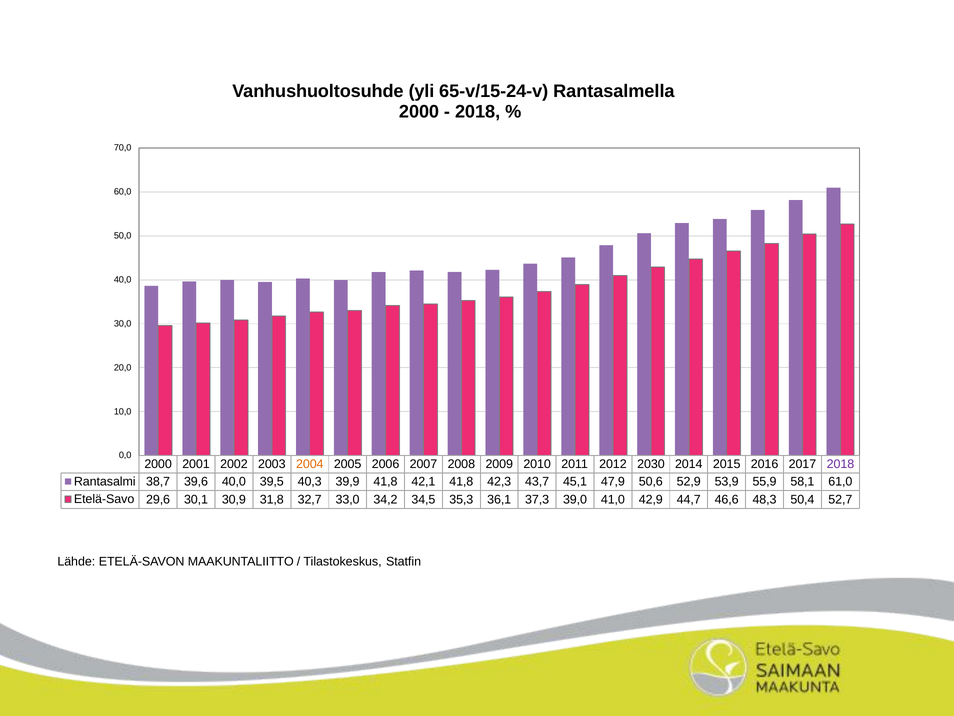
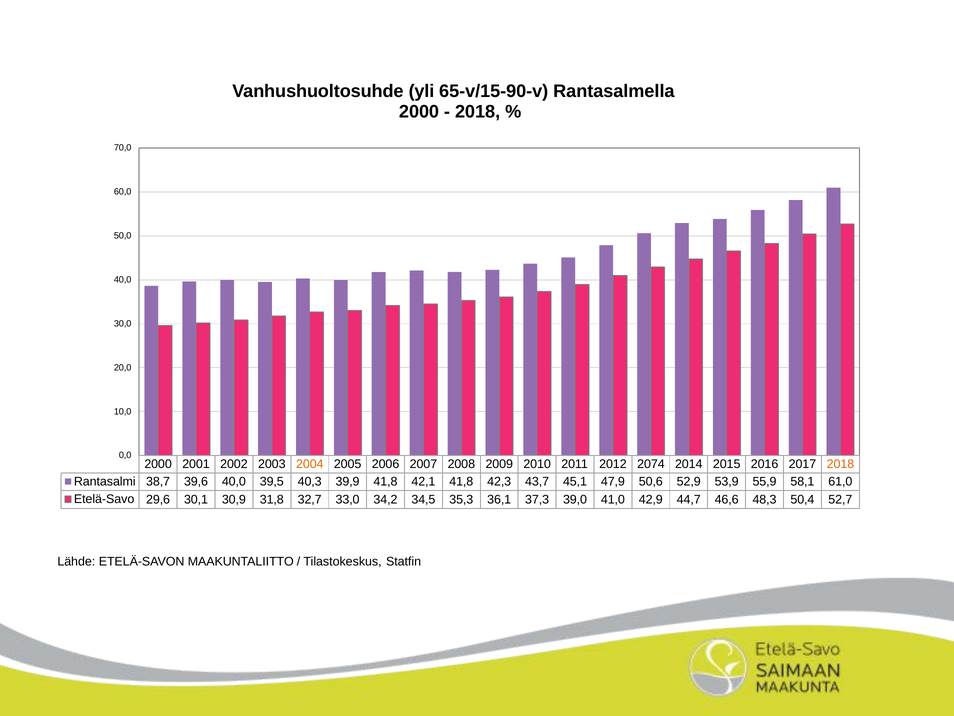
65-v/15-24-v: 65-v/15-24-v -> 65-v/15-90-v
2030: 2030 -> 2074
2018 at (840, 464) colour: purple -> orange
